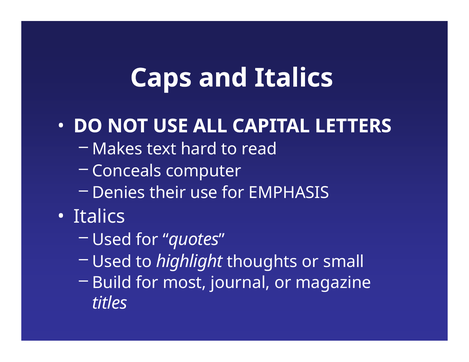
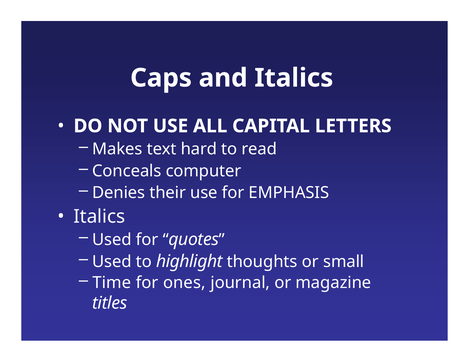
Build: Build -> Time
most: most -> ones
